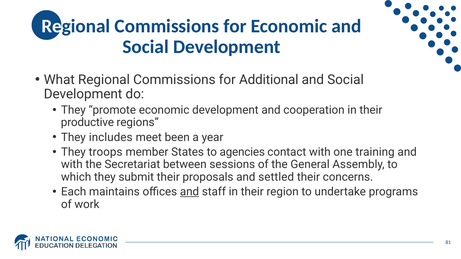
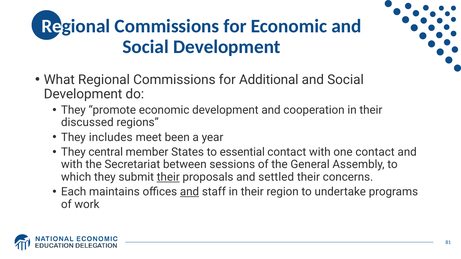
productive: productive -> discussed
troops: troops -> central
agencies: agencies -> essential
one training: training -> contact
their at (168, 177) underline: none -> present
